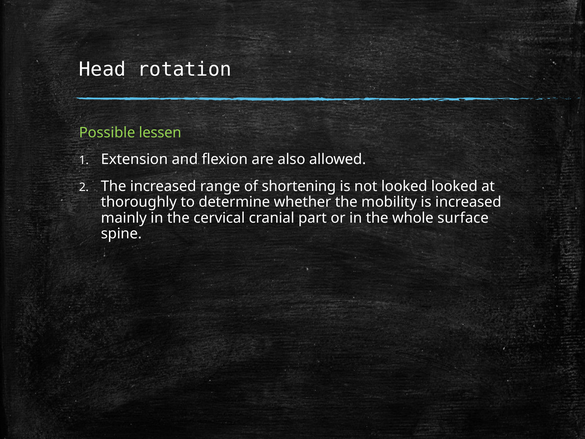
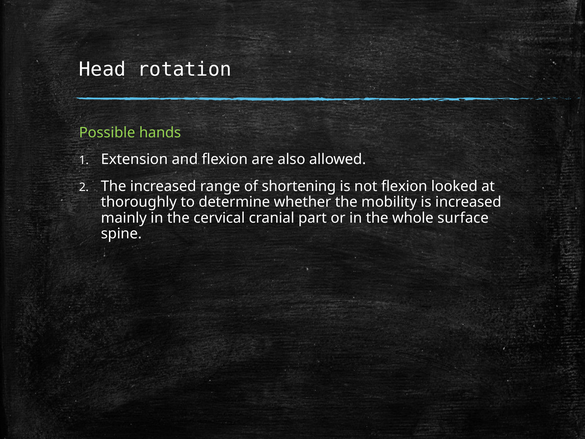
lessen: lessen -> hands
not looked: looked -> flexion
